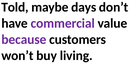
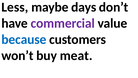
Told: Told -> Less
because colour: purple -> blue
living: living -> meat
